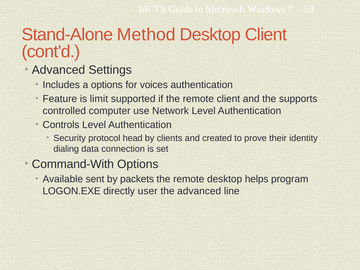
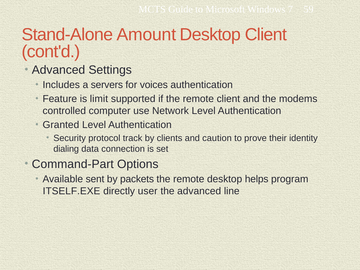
Method: Method -> Amount
a options: options -> servers
supports: supports -> modems
Controls: Controls -> Granted
head: head -> track
created: created -> caution
Command-With: Command-With -> Command-Part
LOGON.EXE: LOGON.EXE -> ITSELF.EXE
